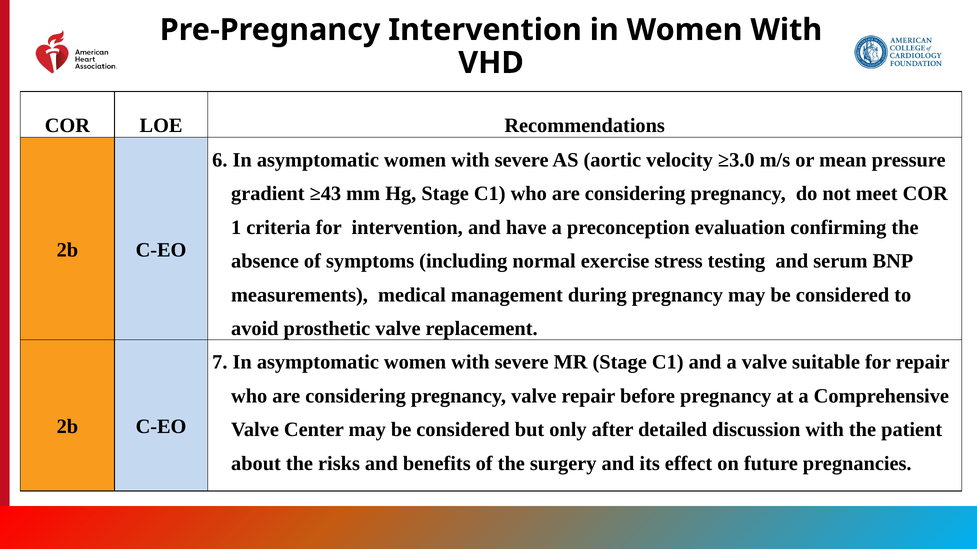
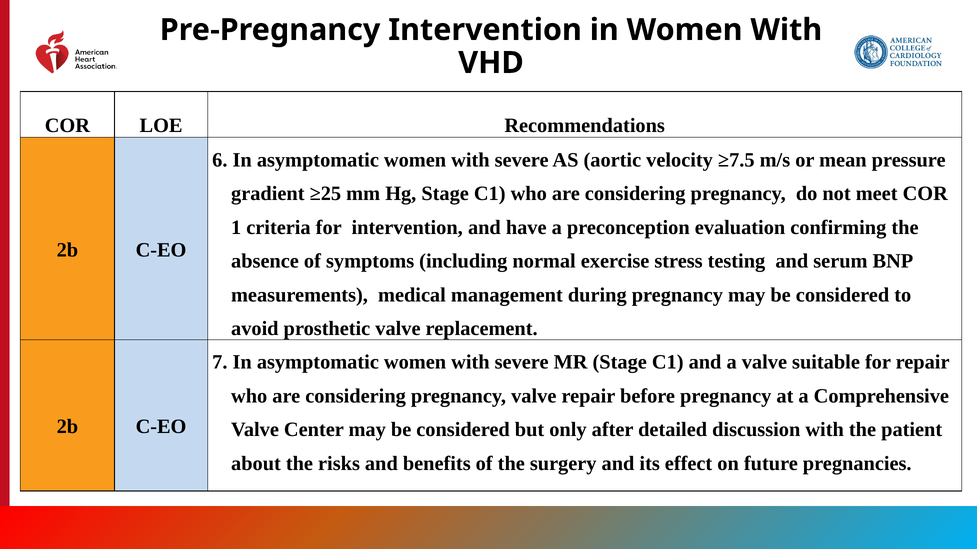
≥3.0: ≥3.0 -> ≥7.5
≥43: ≥43 -> ≥25
